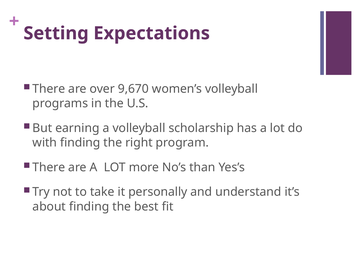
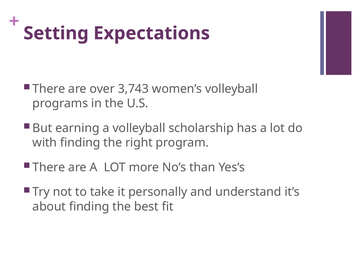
9,670: 9,670 -> 3,743
